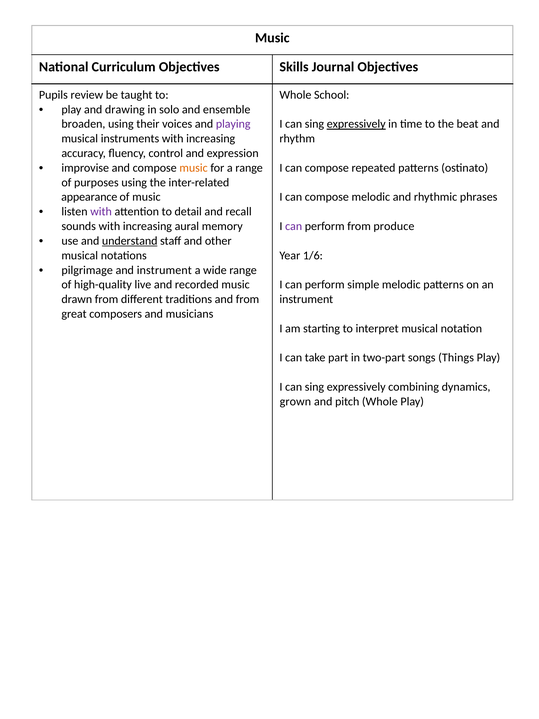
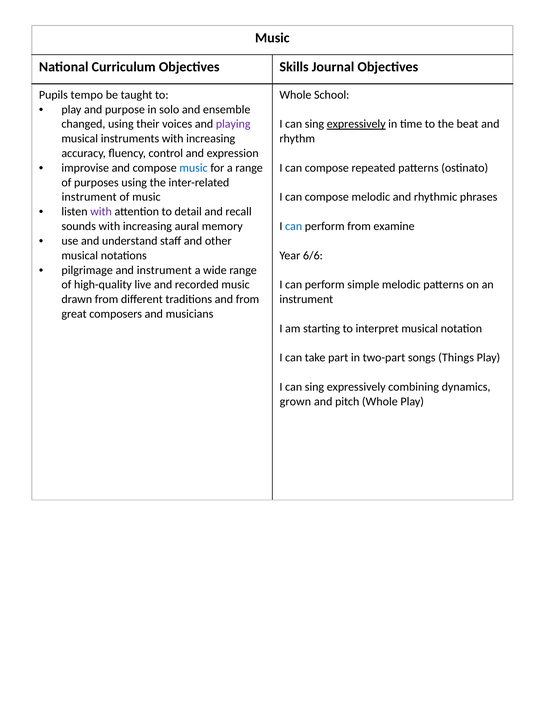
review: review -> tempo
drawing: drawing -> purpose
broaden: broaden -> changed
music at (194, 168) colour: orange -> blue
appearance at (89, 197): appearance -> instrument
can at (294, 226) colour: purple -> blue
produce: produce -> examine
understand underline: present -> none
1/6: 1/6 -> 6/6
